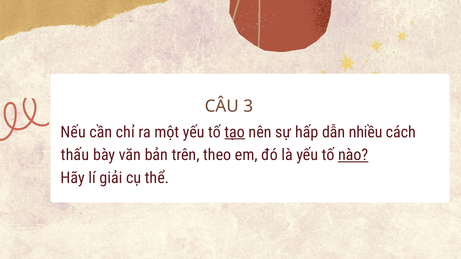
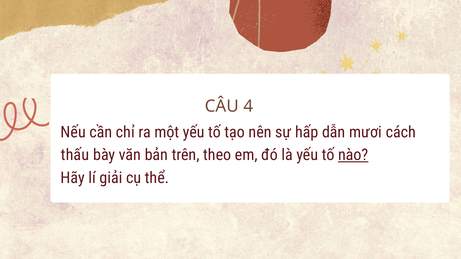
3: 3 -> 4
tạo underline: present -> none
nhiều: nhiều -> mươi
